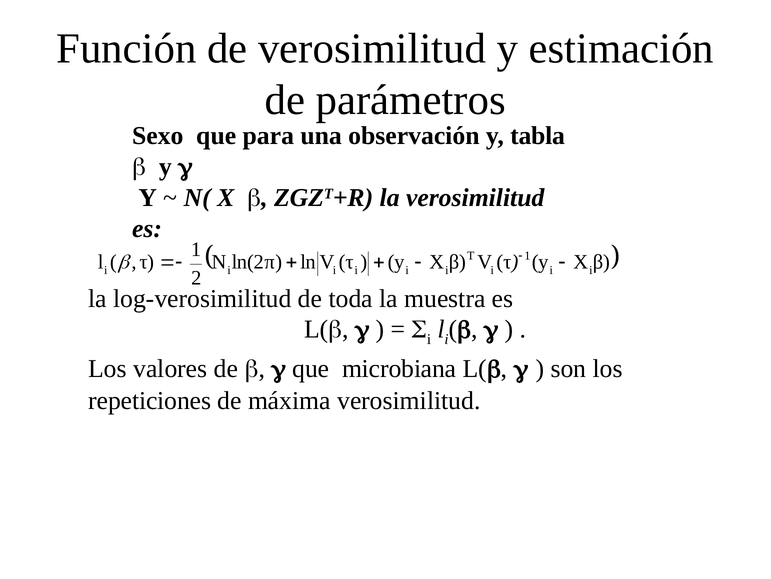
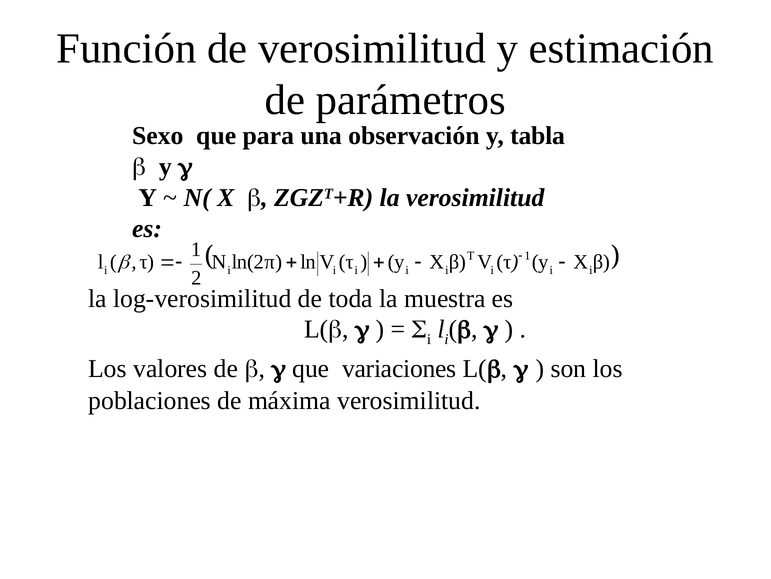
microbiana: microbiana -> variaciones
repeticiones: repeticiones -> poblaciones
